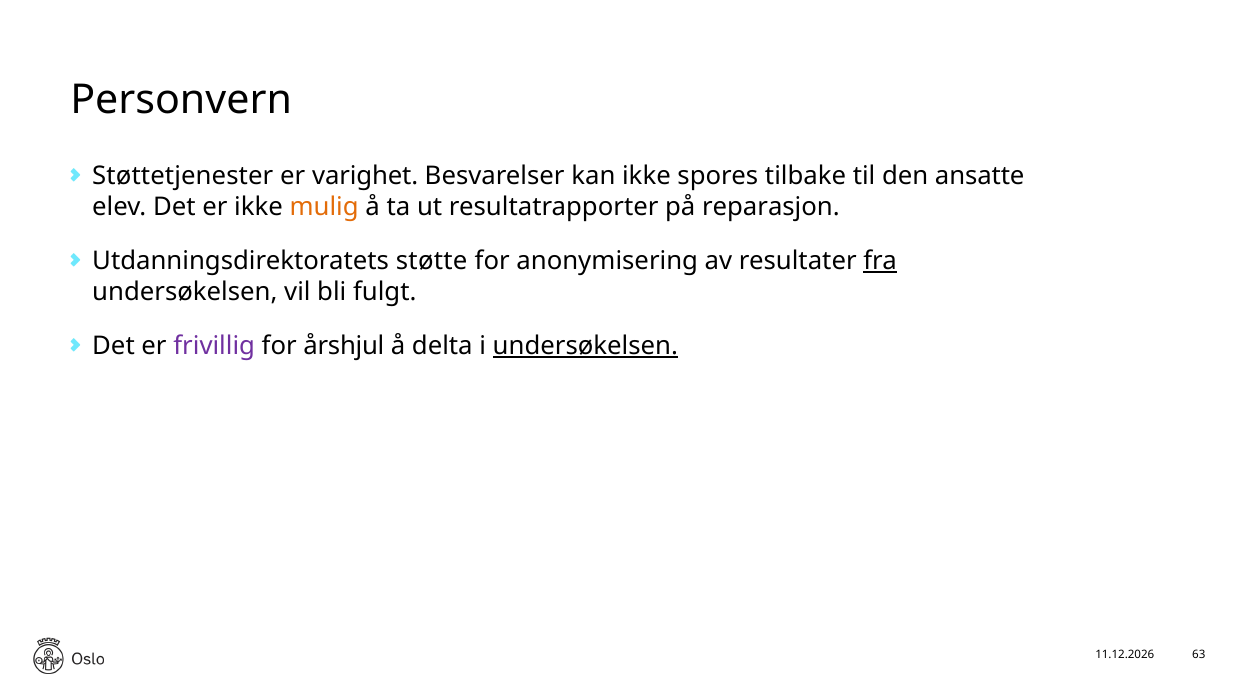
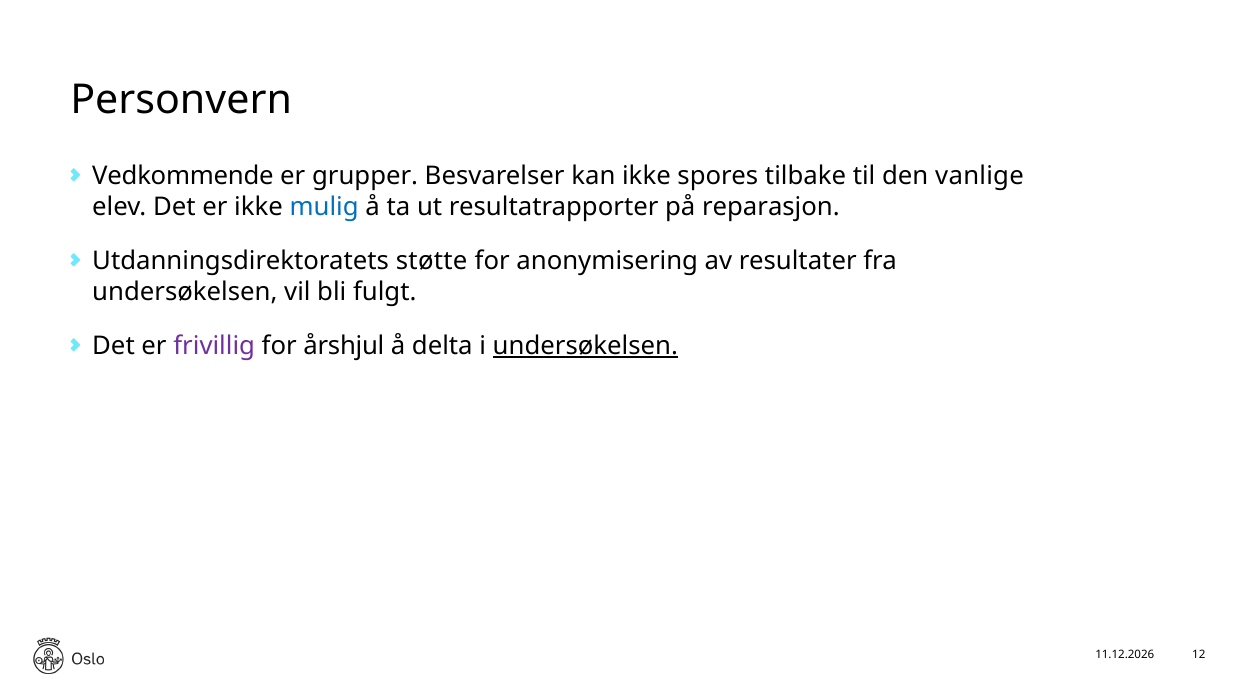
Støttetjenester: Støttetjenester -> Vedkommende
varighet: varighet -> grupper
ansatte: ansatte -> vanlige
mulig colour: orange -> blue
fra underline: present -> none
63: 63 -> 12
